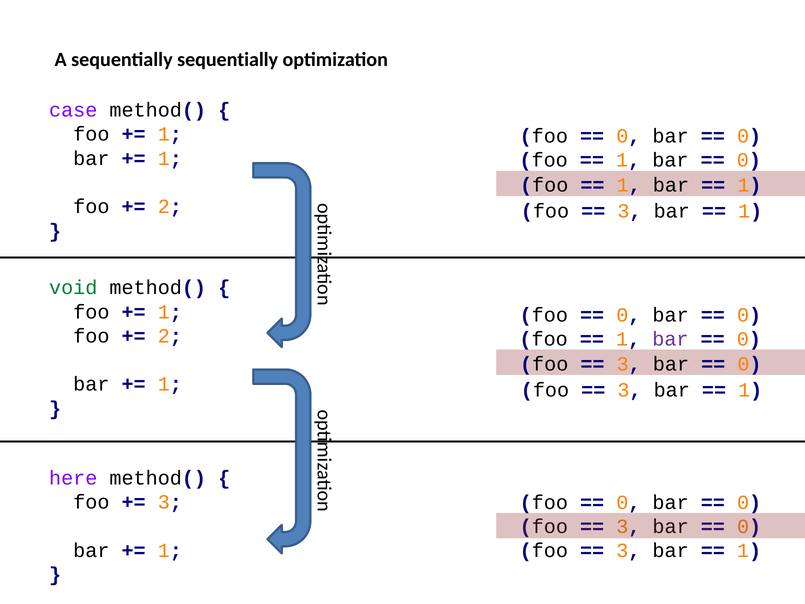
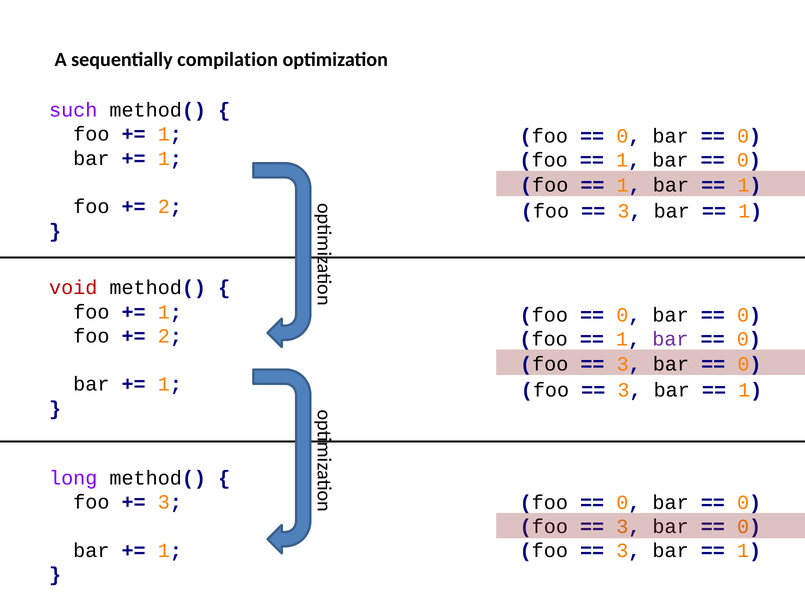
sequentially sequentially: sequentially -> compilation
case: case -> such
void colour: green -> red
here: here -> long
